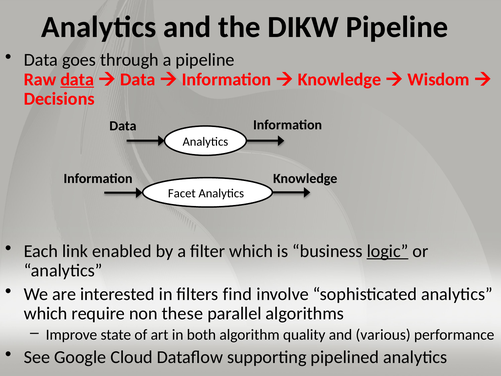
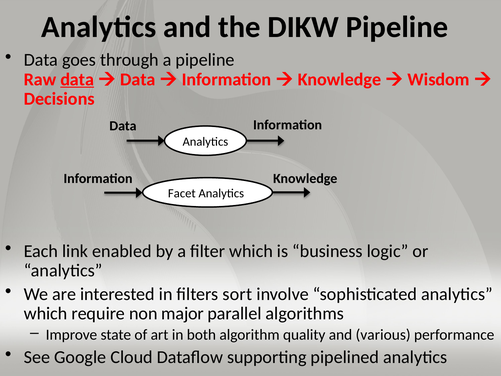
logic underline: present -> none
find: find -> sort
these: these -> major
